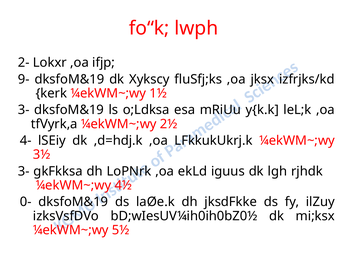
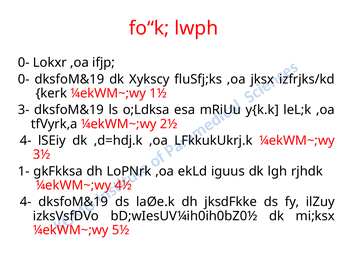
2- at (24, 63): 2- -> 0-
9- at (24, 79): 9- -> 0-
3- at (24, 171): 3- -> 1-
0- at (26, 201): 0- -> 4-
